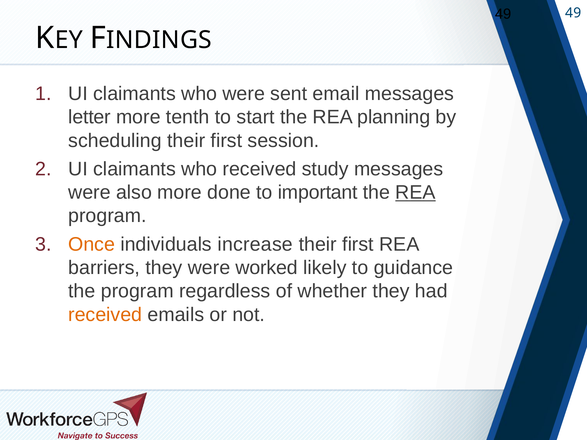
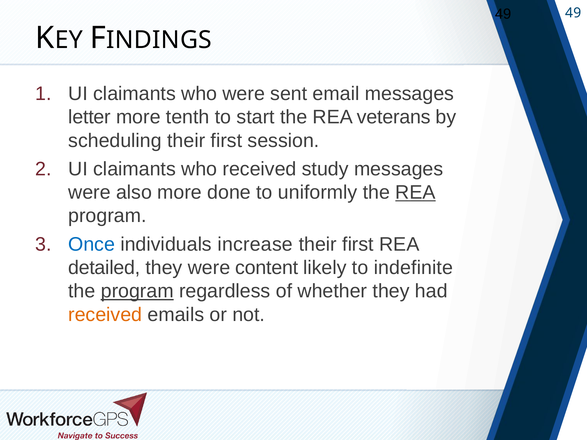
planning: planning -> veterans
important: important -> uniformly
Once colour: orange -> blue
barriers: barriers -> detailed
worked: worked -> content
guidance: guidance -> indefinite
program at (137, 291) underline: none -> present
